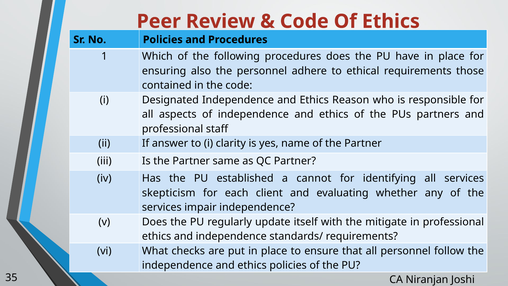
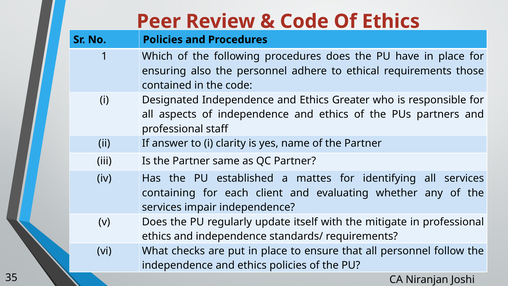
Reason: Reason -> Greater
cannot: cannot -> mattes
skepticism: skepticism -> containing
